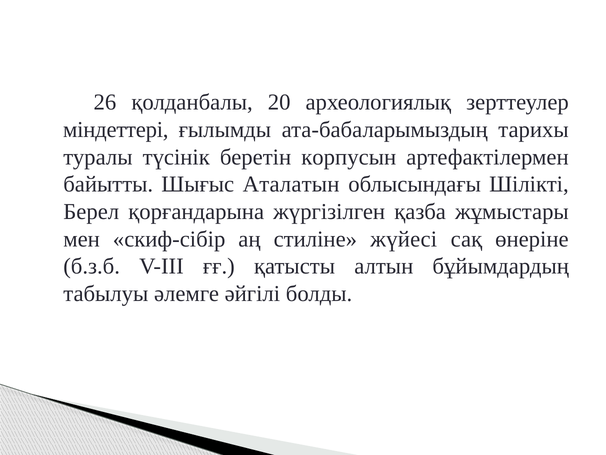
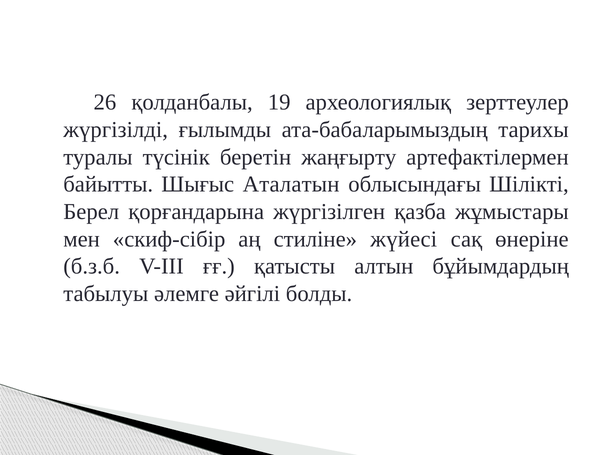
20: 20 -> 19
міндеттері: міндеттері -> жүргізілді
корпусын: корпусын -> жаңғырту
